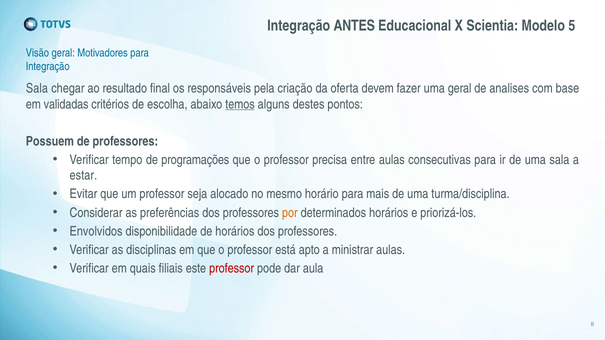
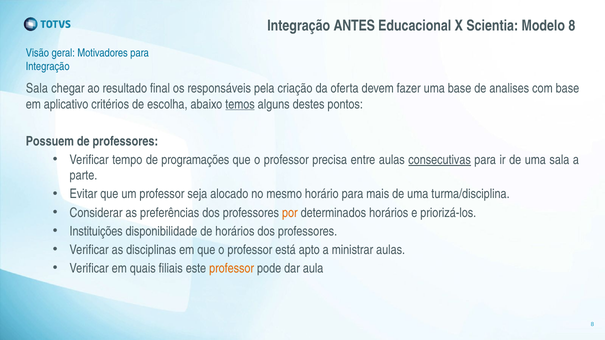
Modelo 5: 5 -> 8
uma geral: geral -> base
validadas: validadas -> aplicativo
consecutivas underline: none -> present
estar: estar -> parte
Envolvidos: Envolvidos -> Instituições
professor at (232, 269) colour: red -> orange
